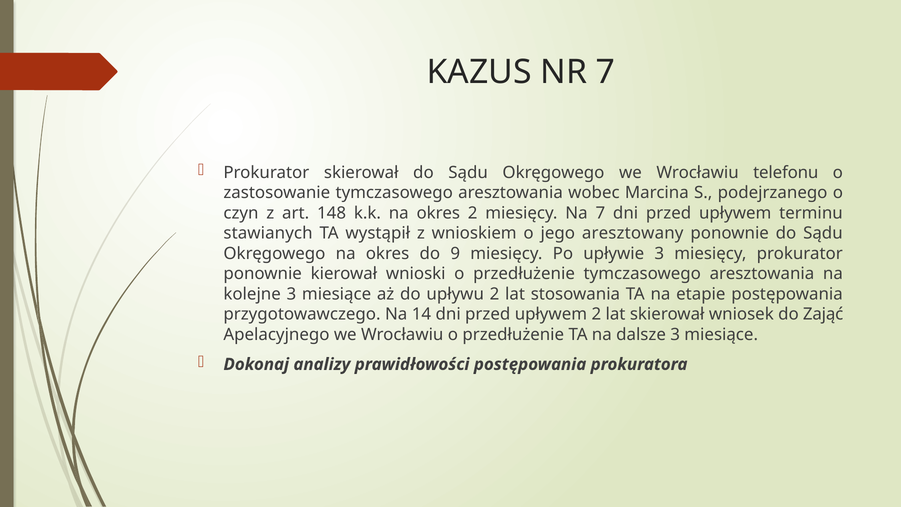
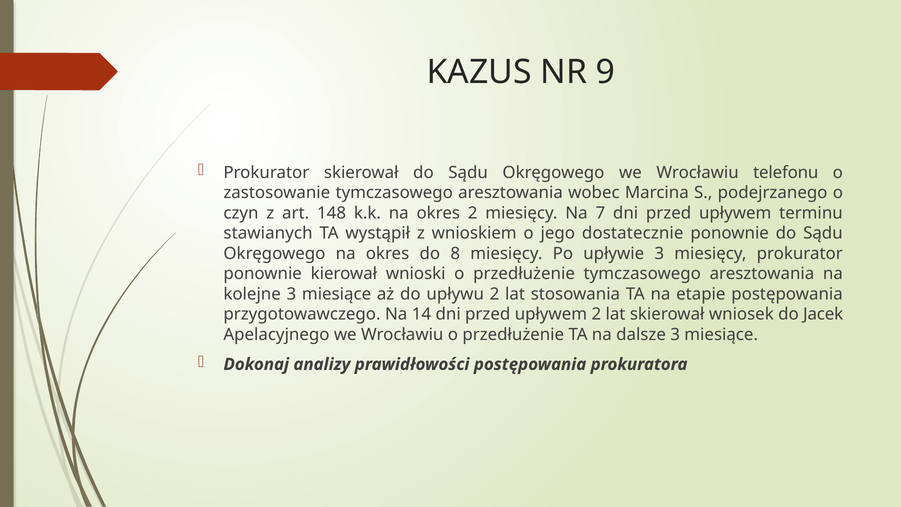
NR 7: 7 -> 9
aresztowany: aresztowany -> dostatecznie
9: 9 -> 8
Zająć: Zająć -> Jacek
